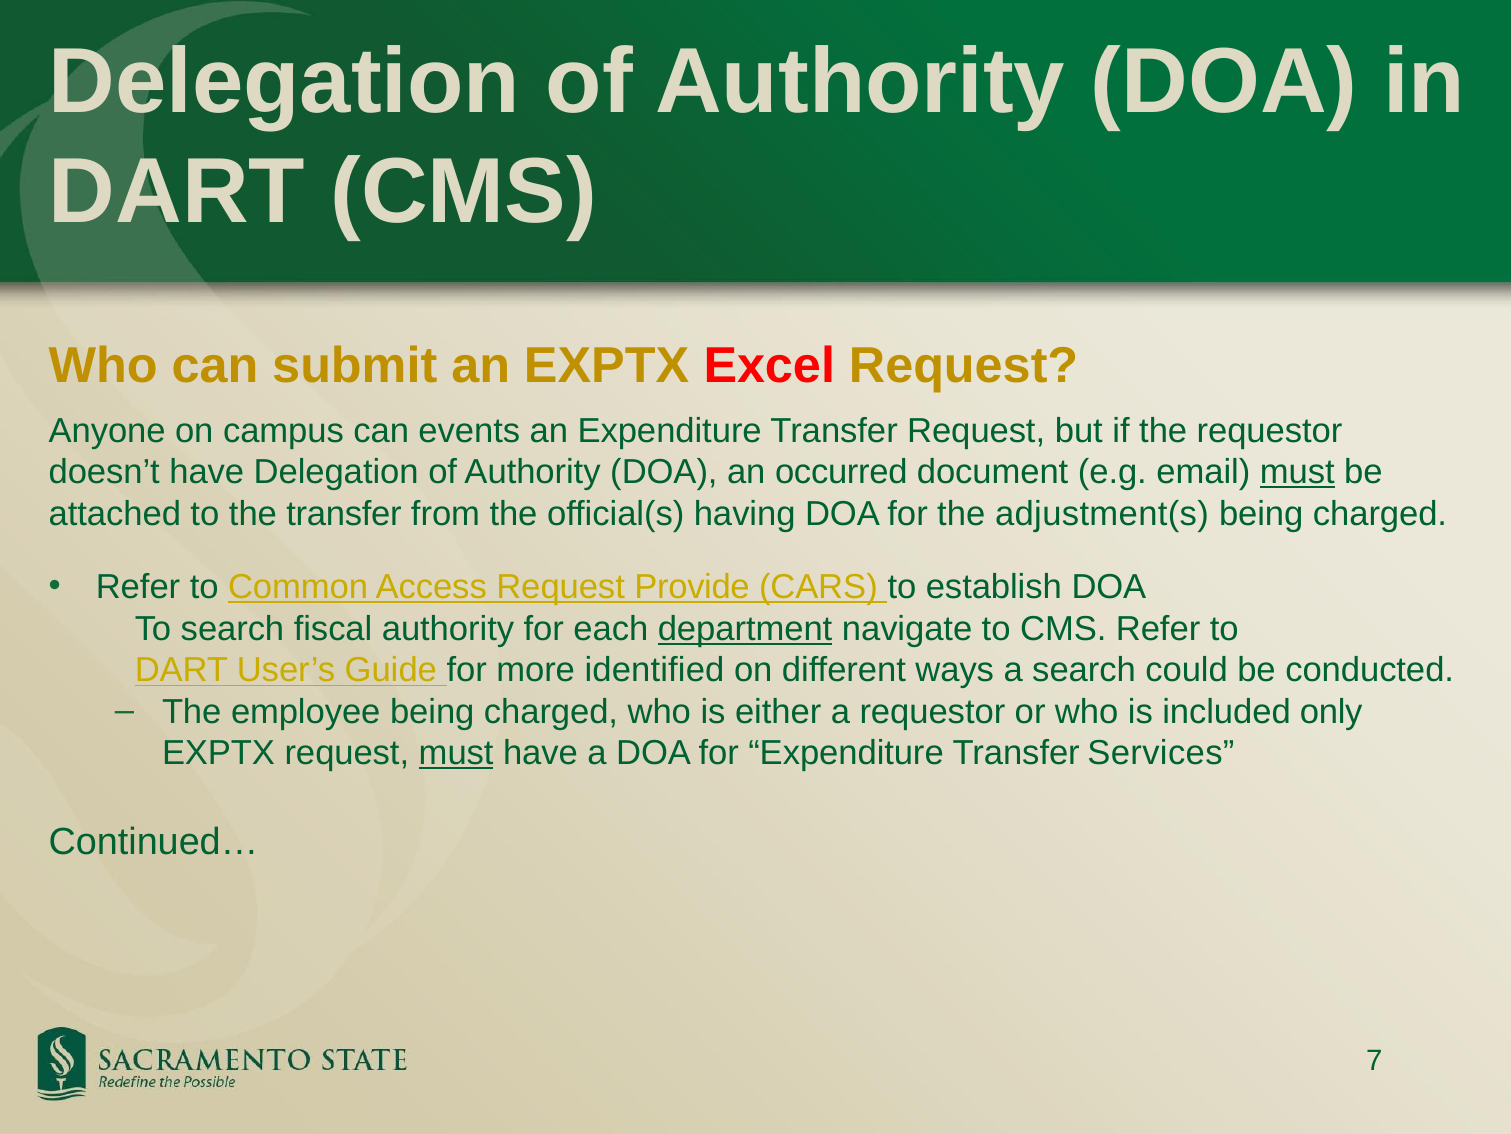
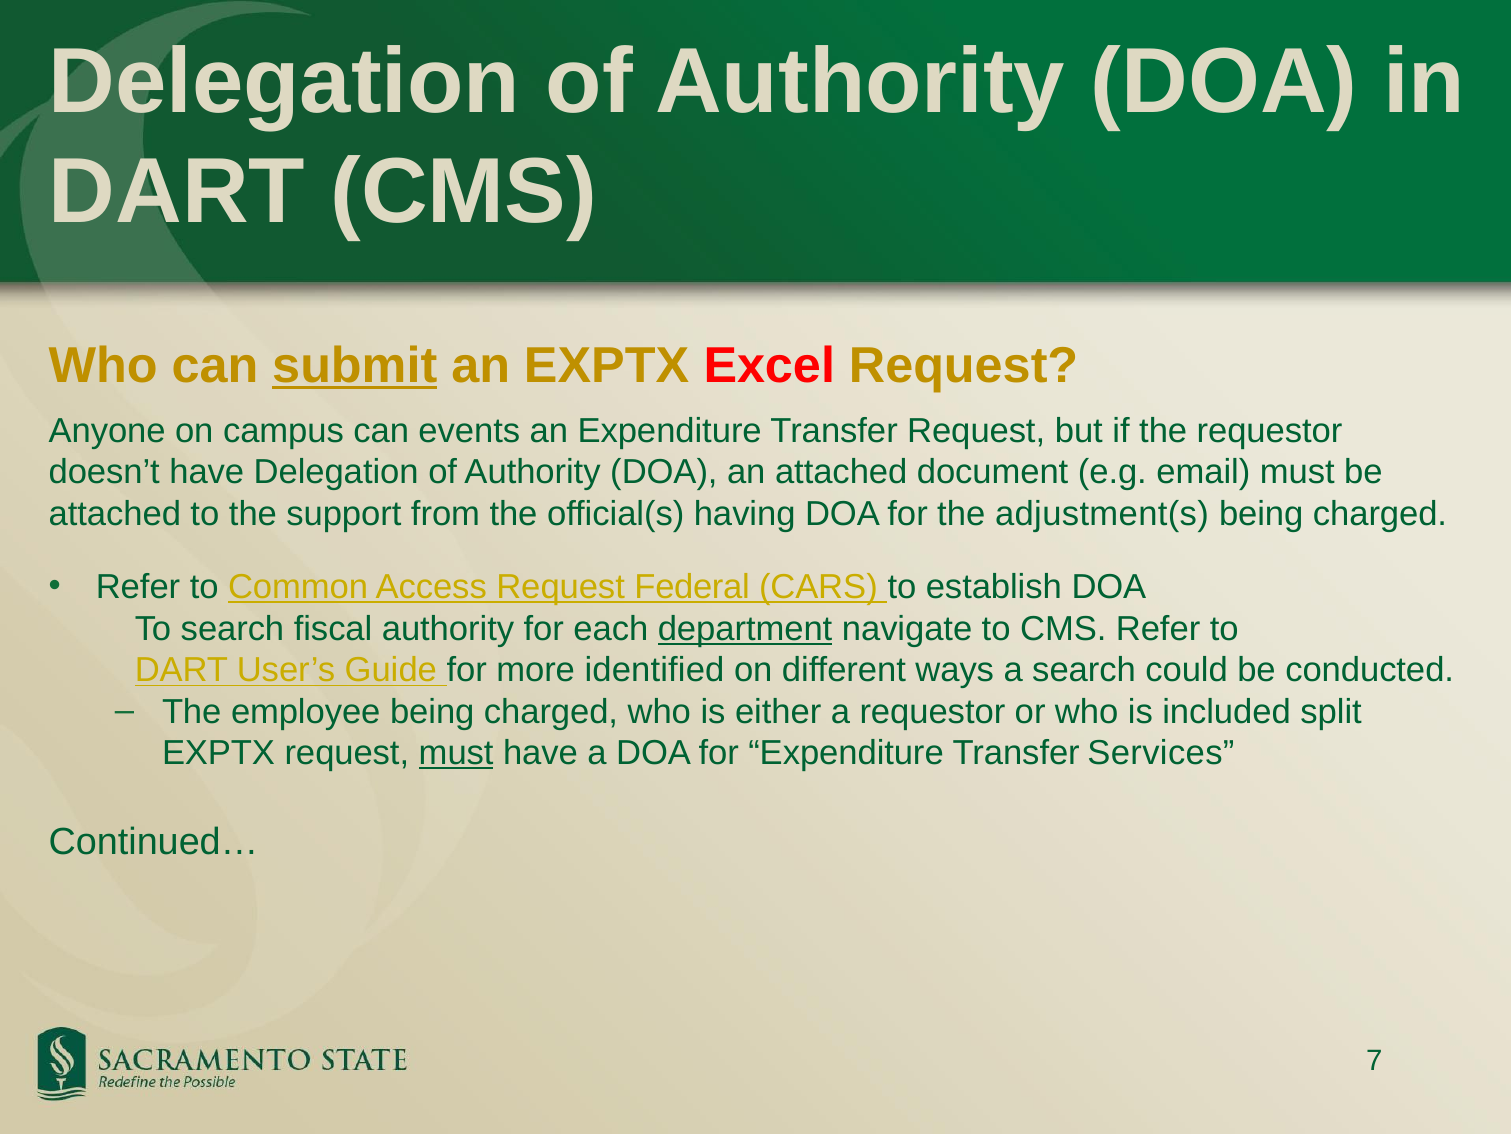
submit underline: none -> present
an occurred: occurred -> attached
must at (1297, 472) underline: present -> none
the transfer: transfer -> support
Provide: Provide -> Federal
only: only -> split
